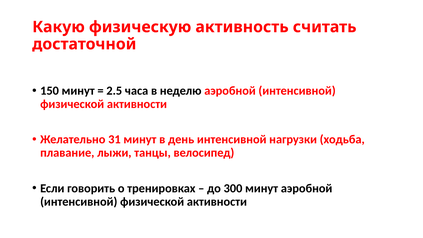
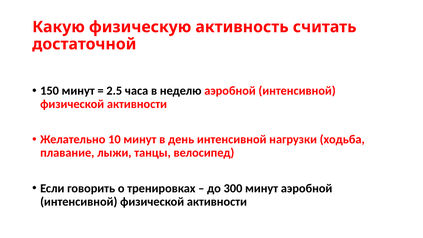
31: 31 -> 10
